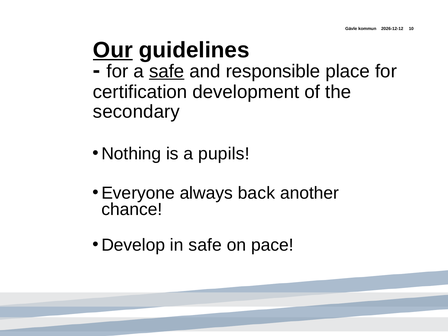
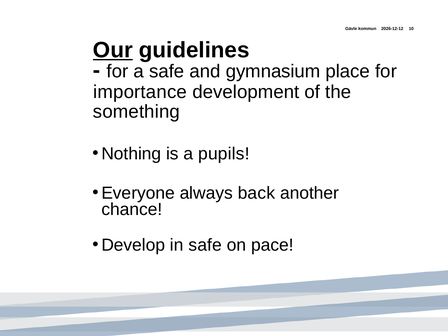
safe at (167, 71) underline: present -> none
responsible: responsible -> gymnasium
certification: certification -> importance
secondary: secondary -> something
